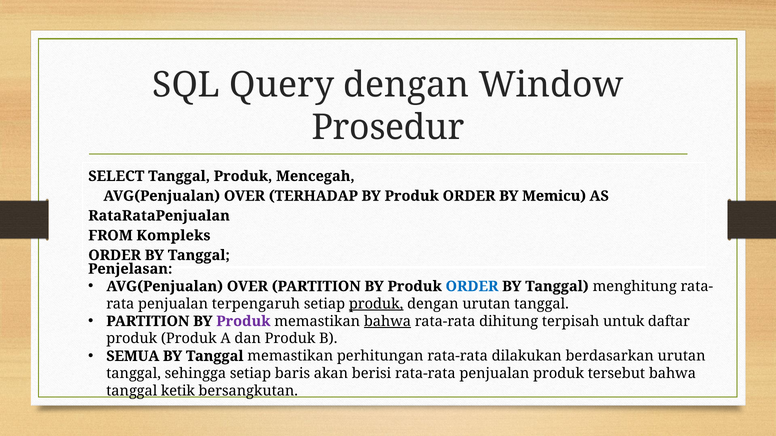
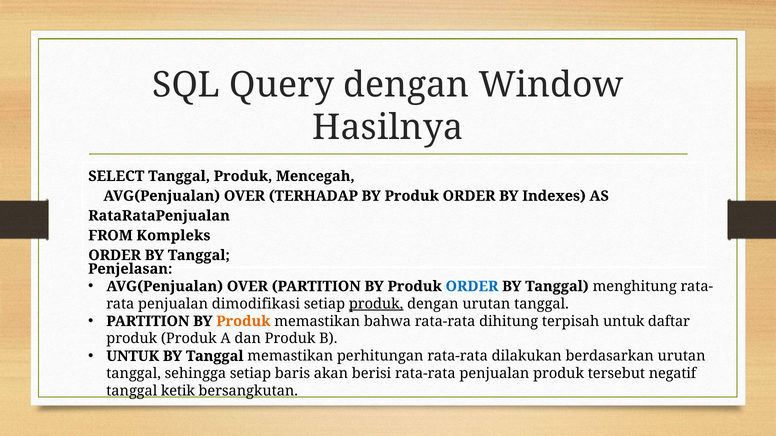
Prosedur: Prosedur -> Hasilnya
Memicu: Memicu -> Indexes
terpengaruh: terpengaruh -> dimodifikasi
Produk at (243, 322) colour: purple -> orange
bahwa at (387, 322) underline: present -> none
SEMUA at (133, 357): SEMUA -> UNTUK
tersebut bahwa: bahwa -> negatif
